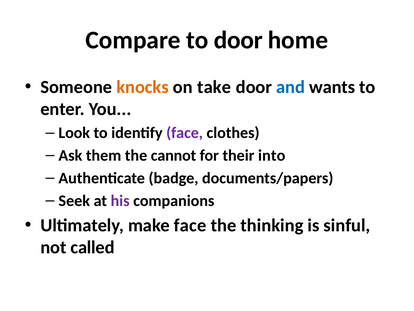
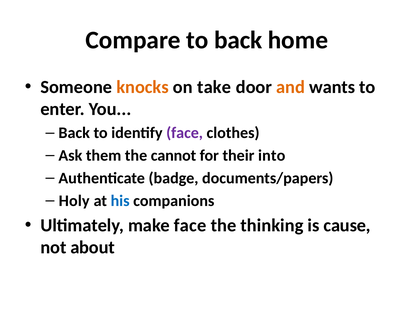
to door: door -> back
and colour: blue -> orange
Look at (74, 133): Look -> Back
Seek: Seek -> Holy
his colour: purple -> blue
sinful: sinful -> cause
called: called -> about
